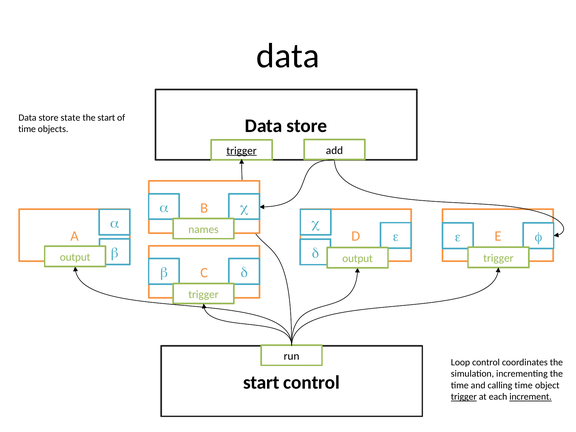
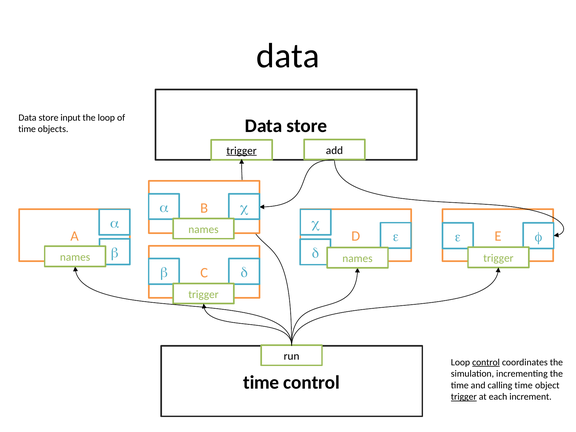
state: state -> input
the start: start -> loop
d output: output -> names
output at (75, 257): output -> names
control at (486, 362) underline: none -> present
start at (261, 382): start -> time
increment underline: present -> none
